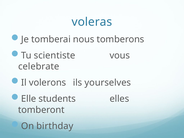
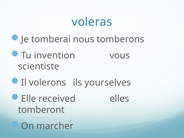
scientiste: scientiste -> invention
celebrate: celebrate -> scientiste
students: students -> received
birthday: birthday -> marcher
